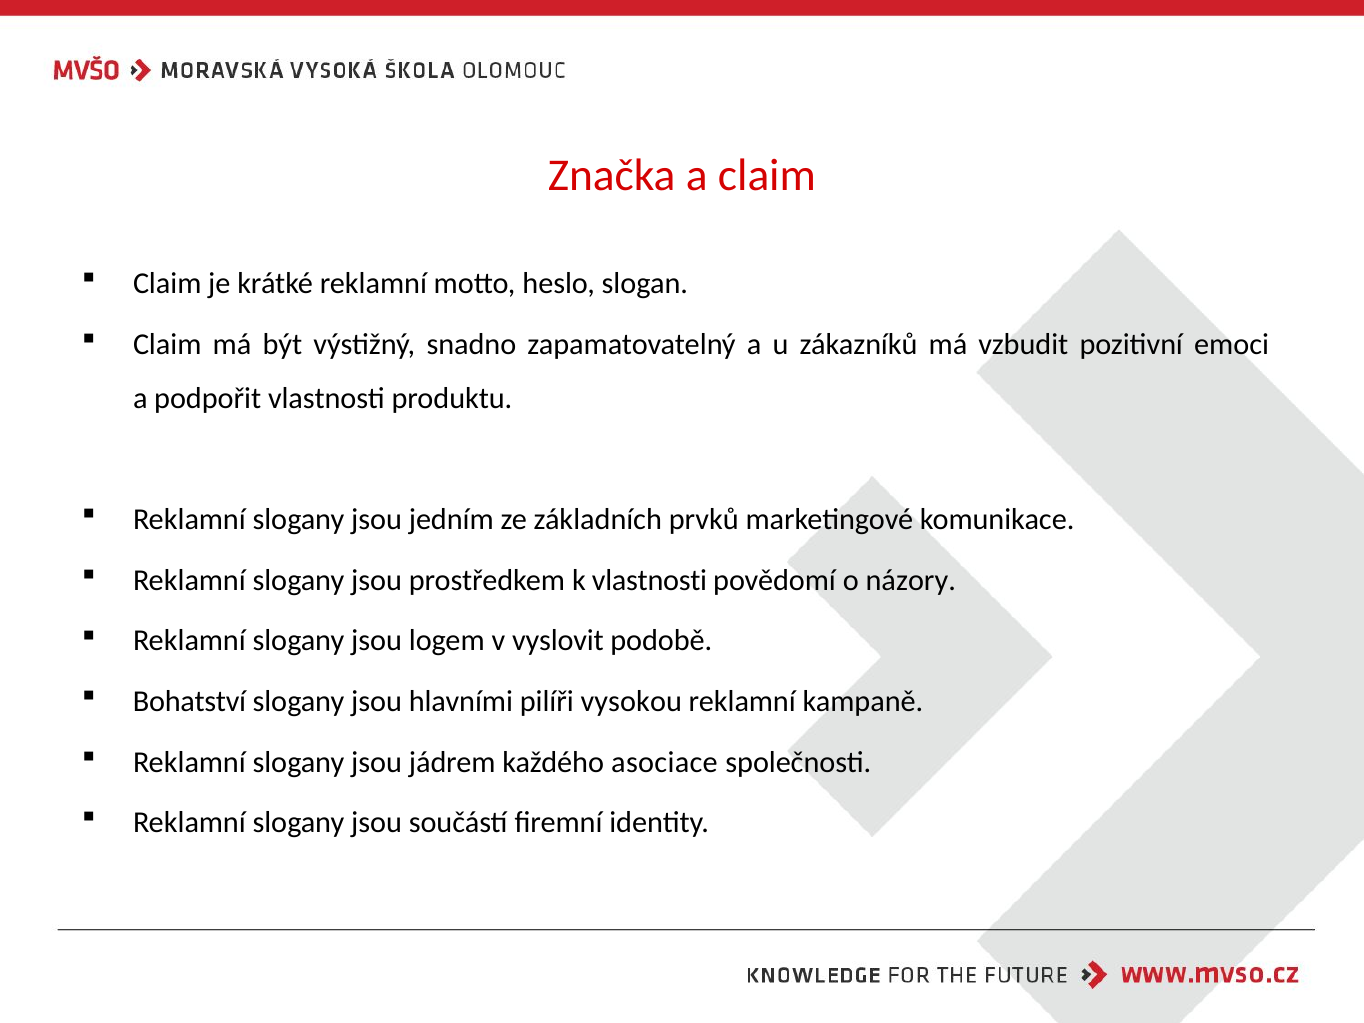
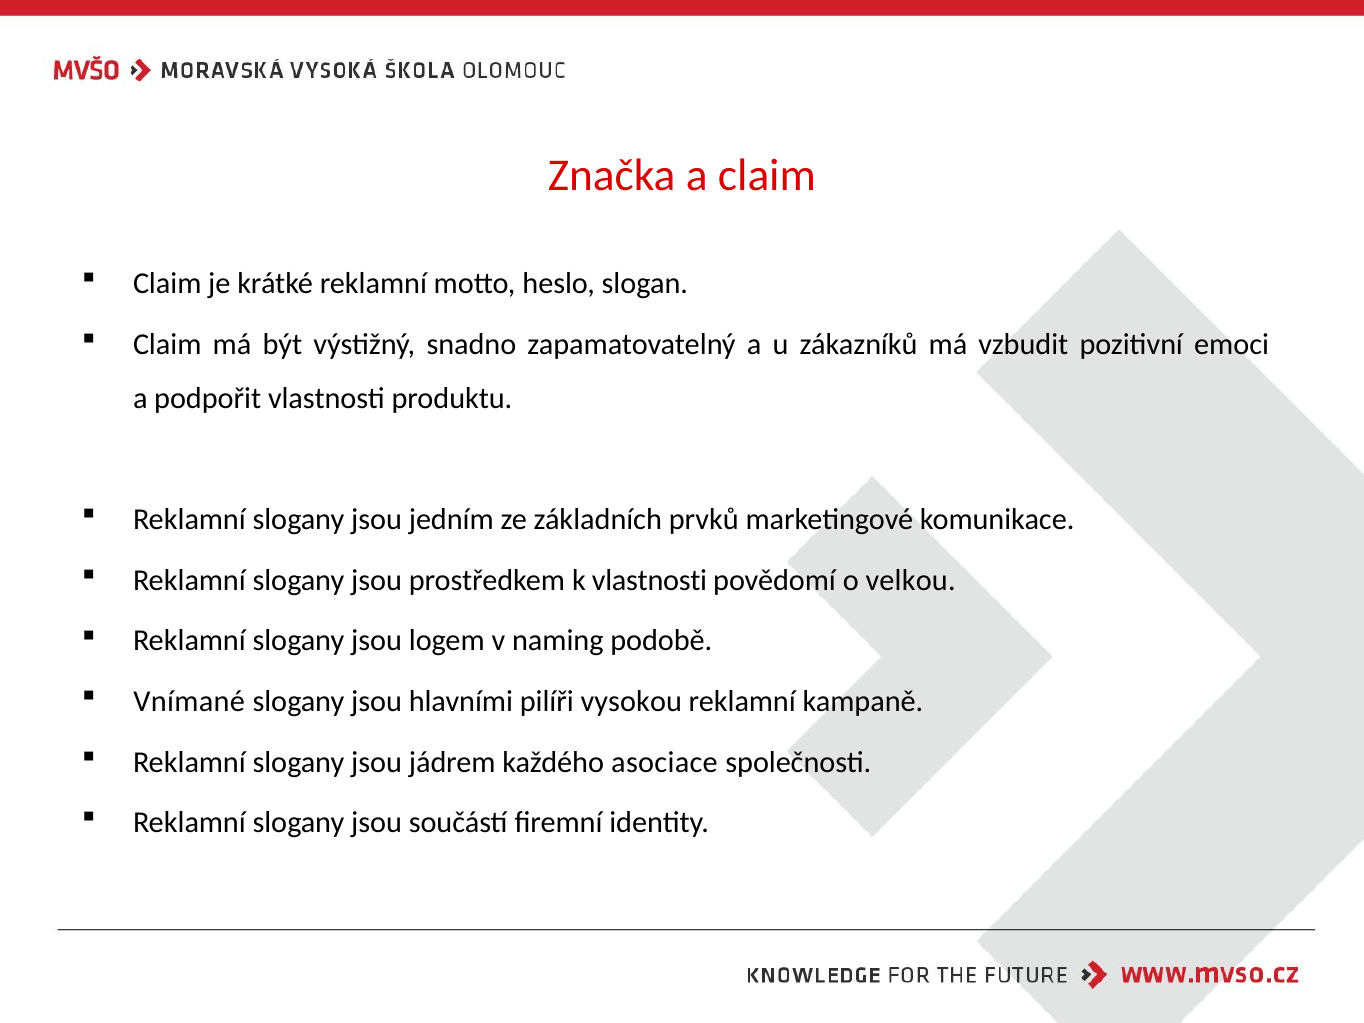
názory: názory -> velkou
vyslovit: vyslovit -> naming
Bohatství: Bohatství -> Vnímané
